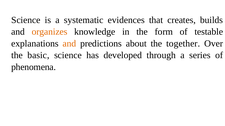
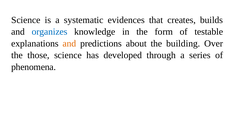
organizes colour: orange -> blue
together: together -> building
basic: basic -> those
